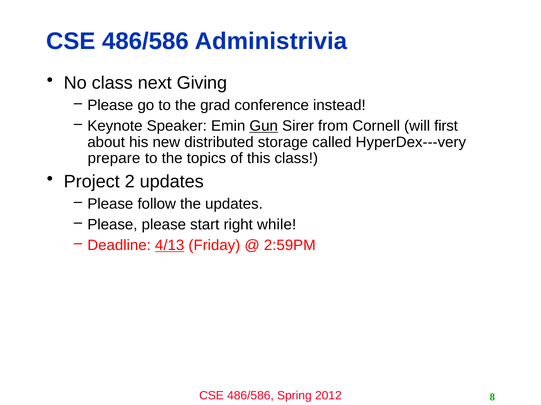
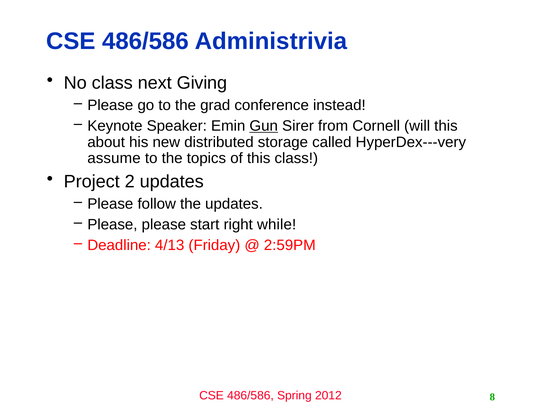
will first: first -> this
prepare: prepare -> assume
4/13 underline: present -> none
